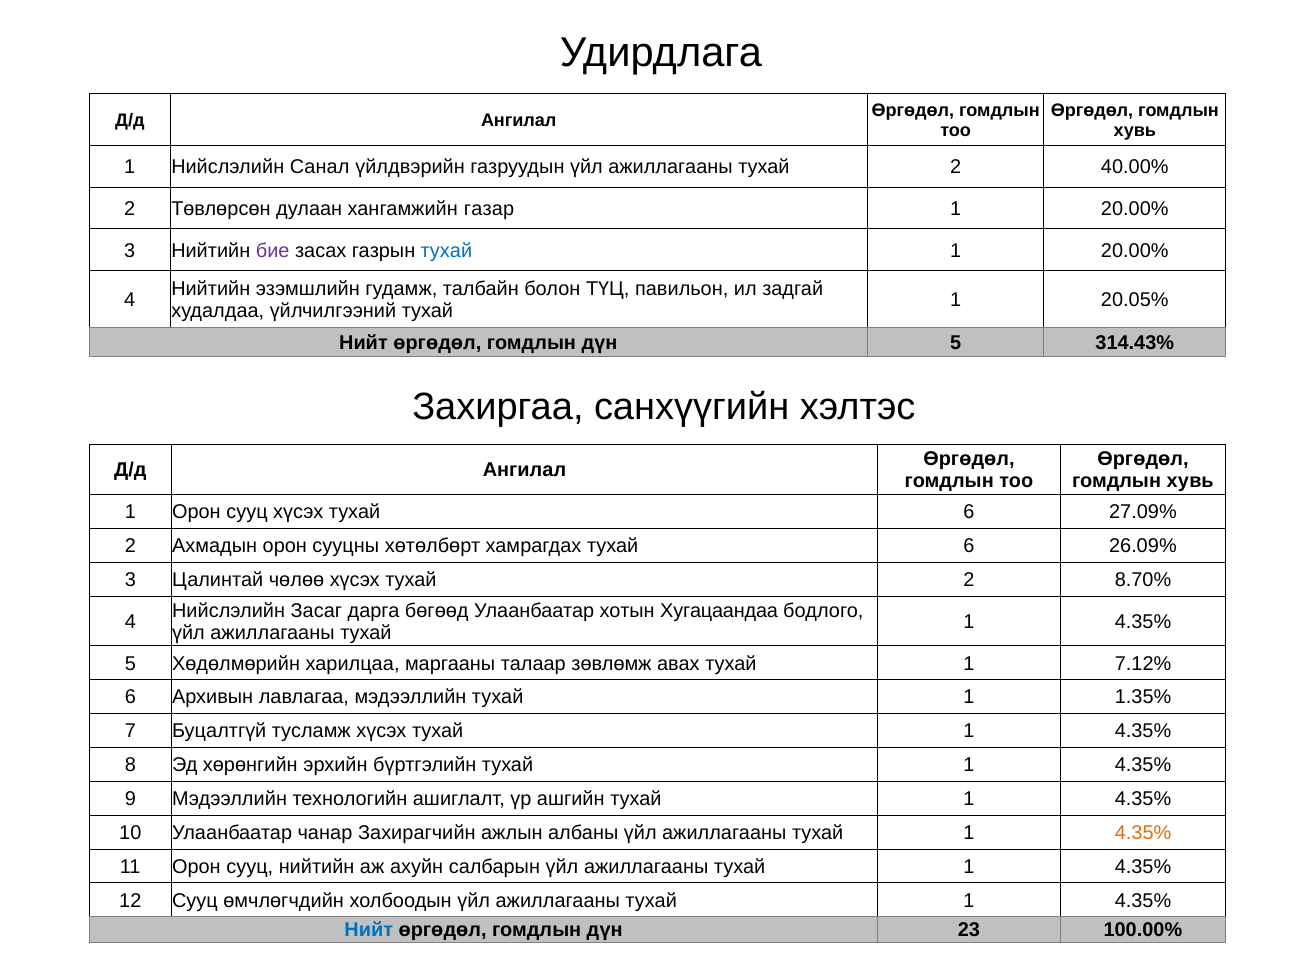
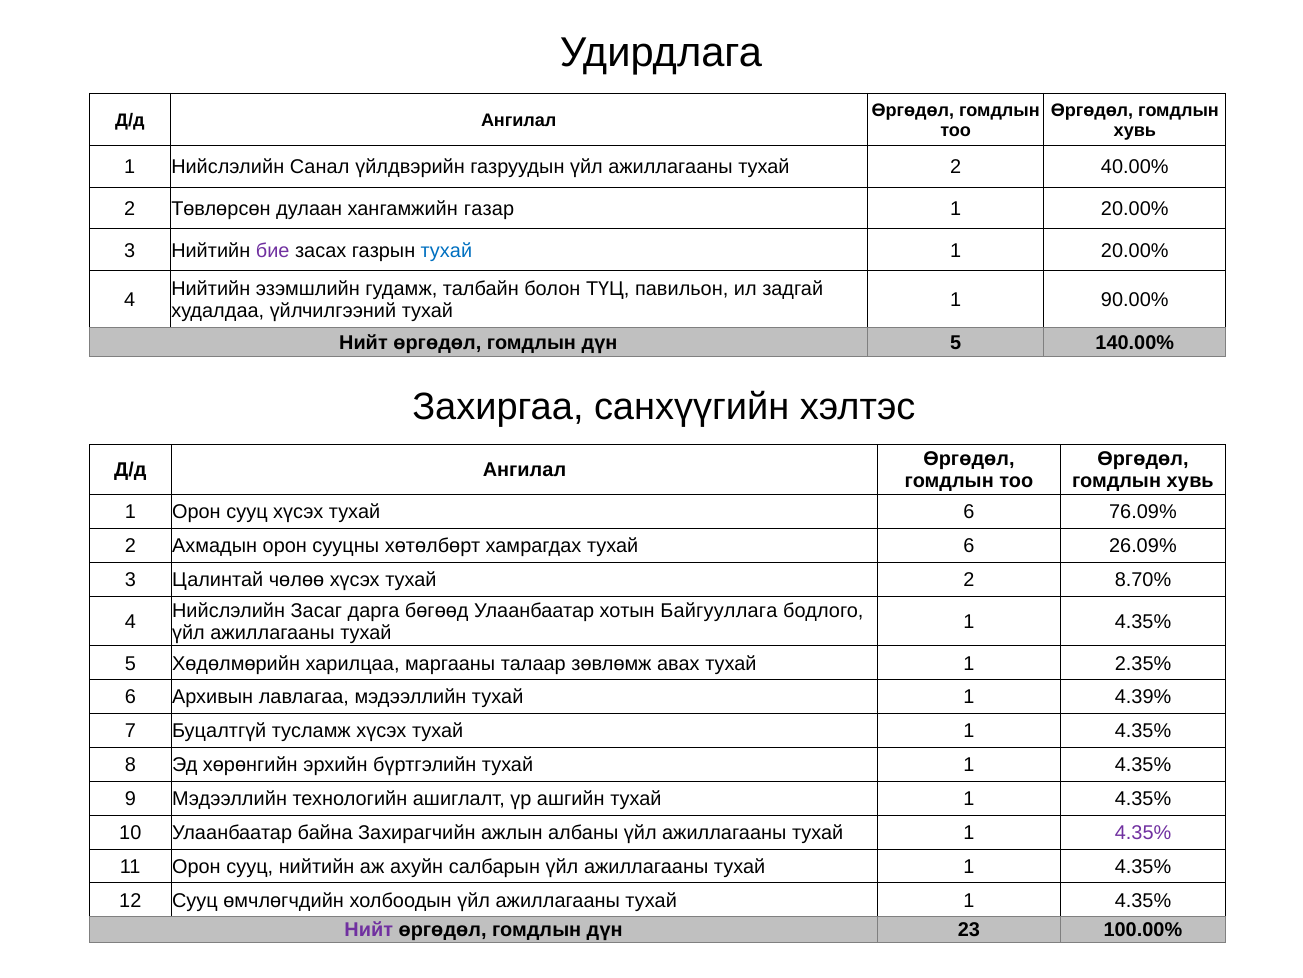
20.05%: 20.05% -> 90.00%
314.43%: 314.43% -> 140.00%
27.09%: 27.09% -> 76.09%
Хугацаандаа: Хугацаандаа -> Байгууллага
7.12%: 7.12% -> 2.35%
1.35%: 1.35% -> 4.39%
чанар: чанар -> байна
4.35% at (1143, 832) colour: orange -> purple
Нийт at (369, 930) colour: blue -> purple
